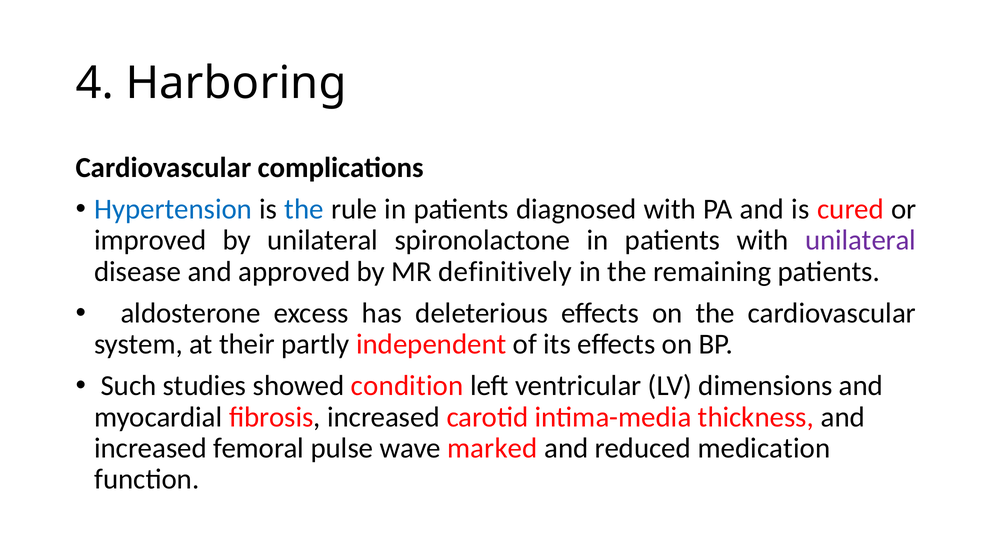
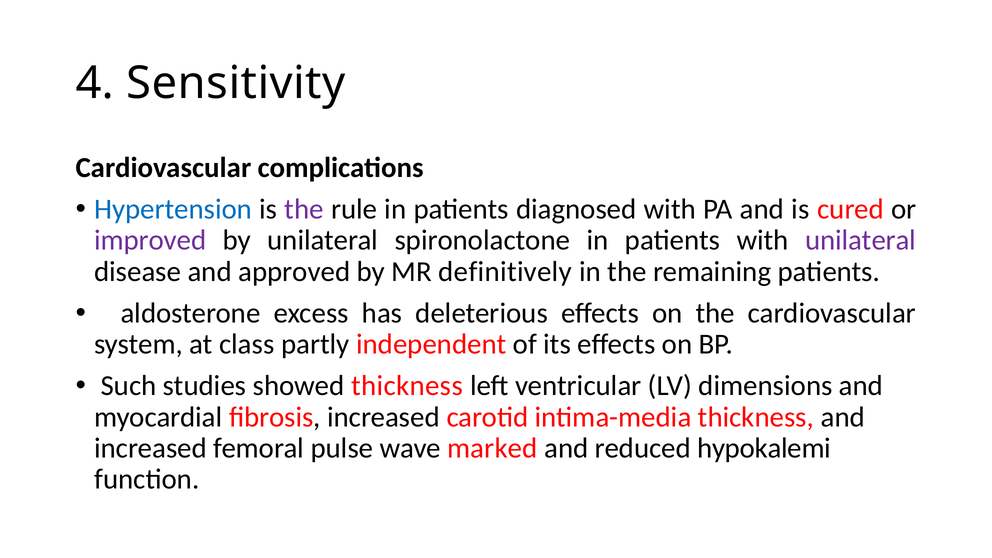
Harboring: Harboring -> Sensitivity
the at (304, 209) colour: blue -> purple
improved colour: black -> purple
their: their -> class
showed condition: condition -> thickness
medication: medication -> hypokalemi
